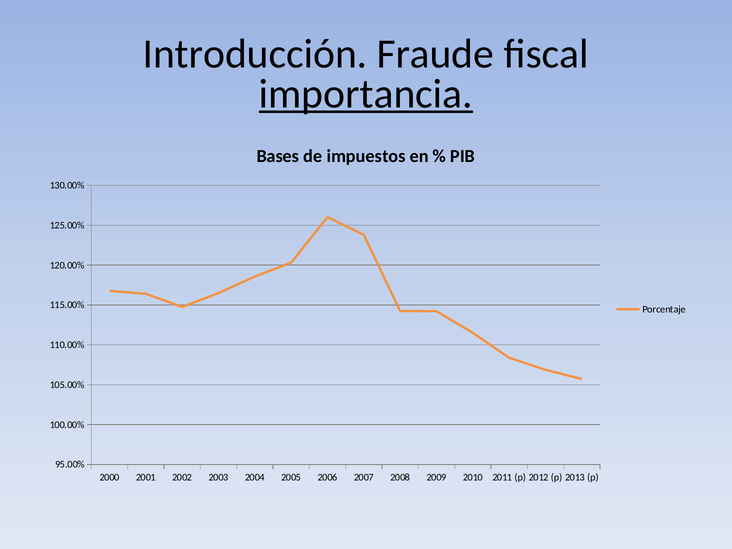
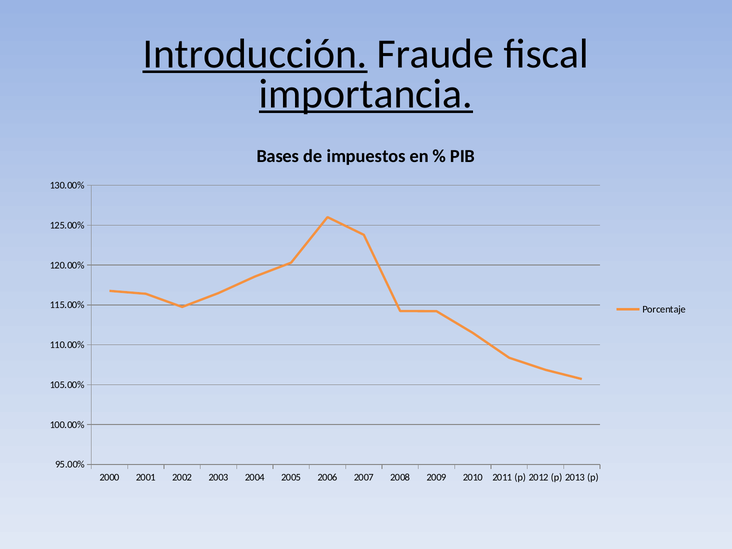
Introducción underline: none -> present
